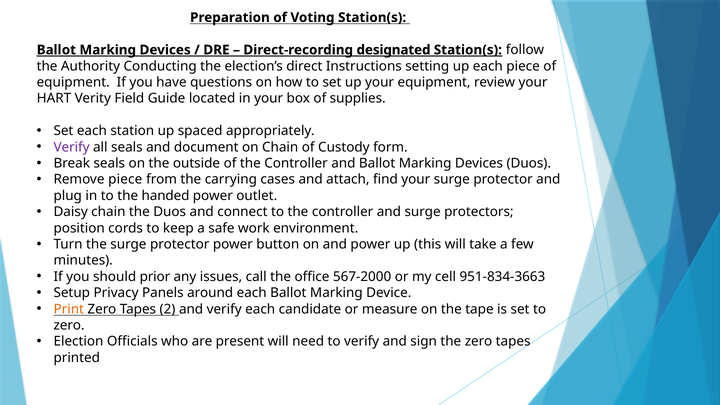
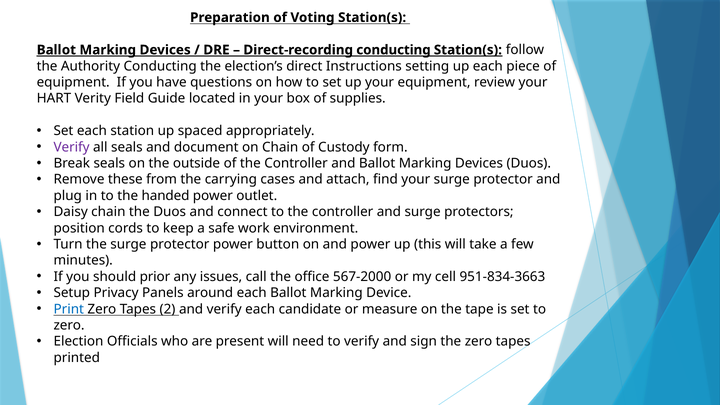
Direct-recording designated: designated -> conducting
Remove piece: piece -> these
Print colour: orange -> blue
